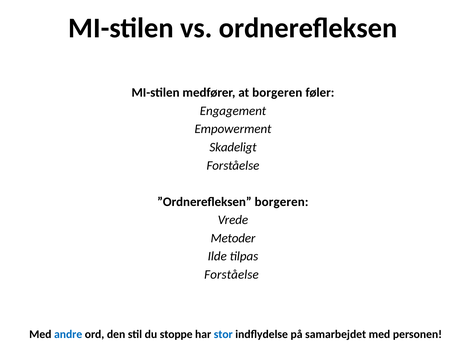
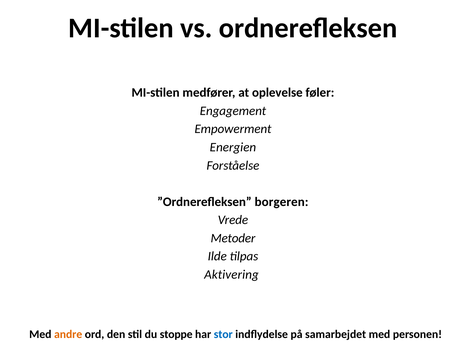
at borgeren: borgeren -> oplevelse
Skadeligt: Skadeligt -> Energien
Forståelse at (231, 274): Forståelse -> Aktivering
andre colour: blue -> orange
